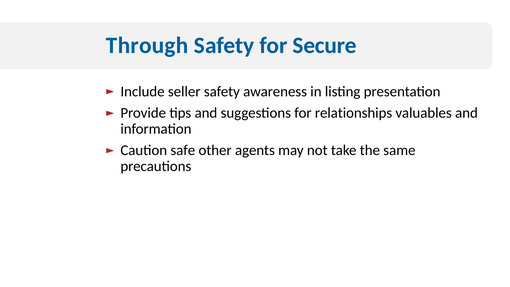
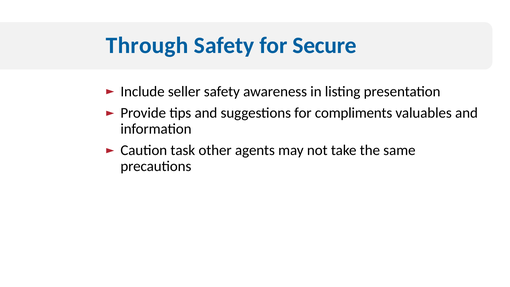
relationships: relationships -> compliments
safe: safe -> task
